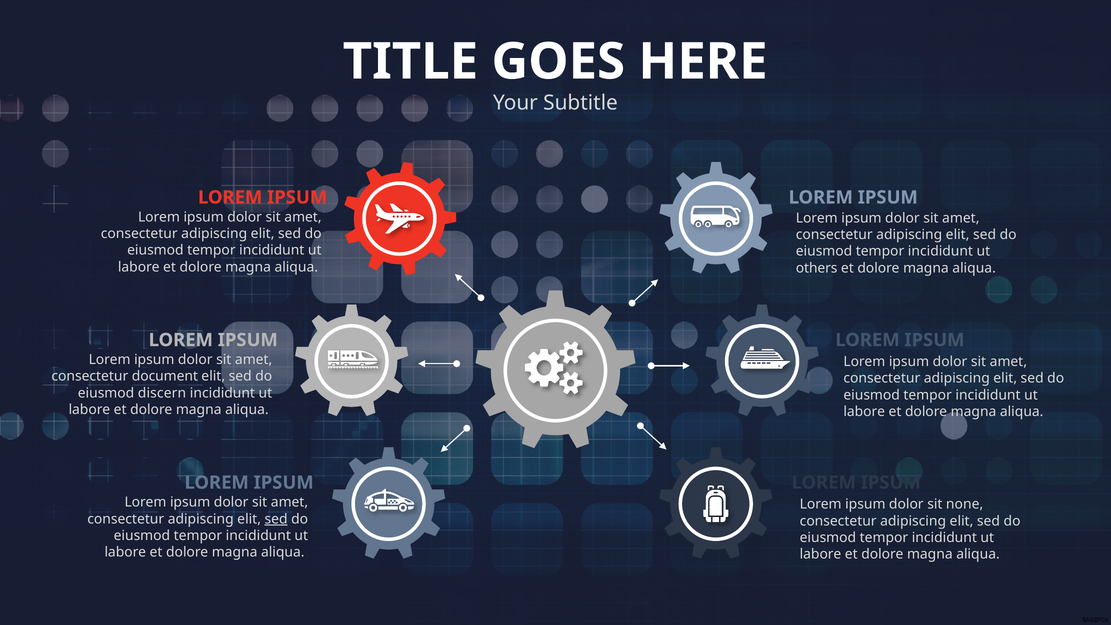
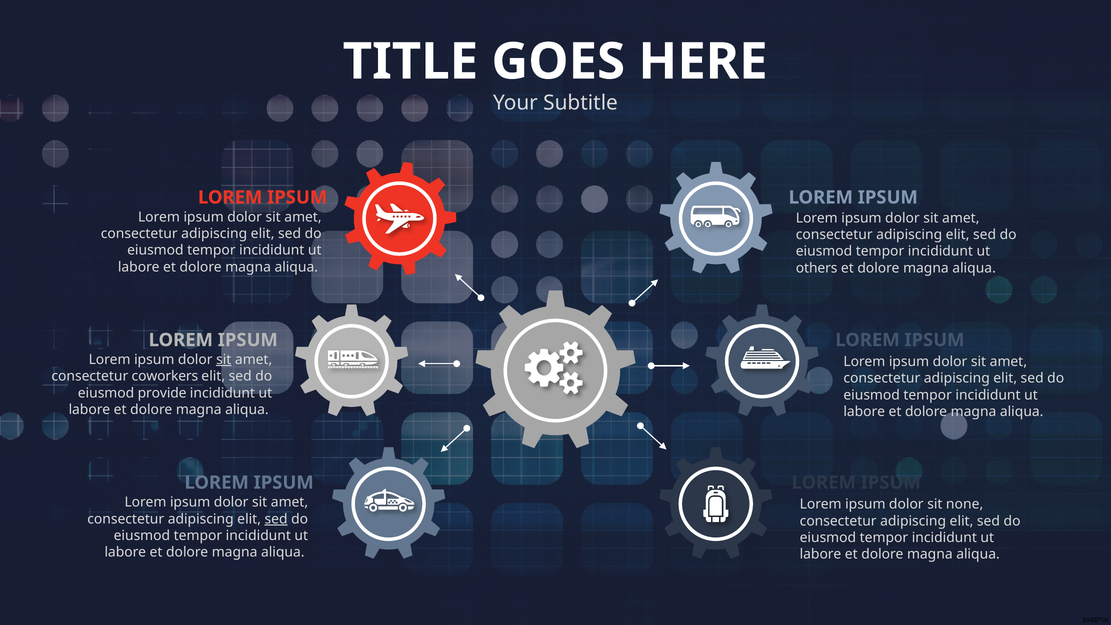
sit at (224, 360) underline: none -> present
document: document -> coworkers
discern: discern -> provide
